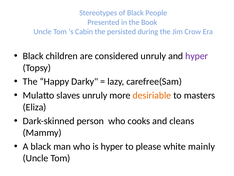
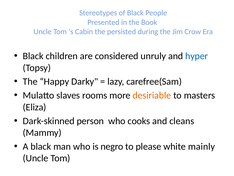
hyper at (197, 56) colour: purple -> blue
slaves unruly: unruly -> rooms
is hyper: hyper -> negro
